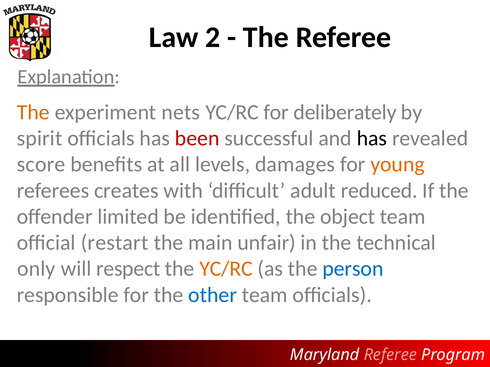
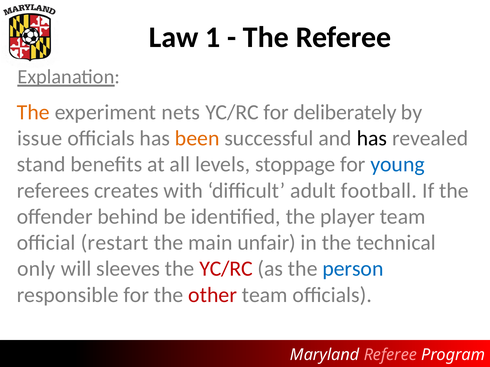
2: 2 -> 1
spirit: spirit -> issue
been colour: red -> orange
score: score -> stand
damages: damages -> stoppage
young colour: orange -> blue
reduced: reduced -> football
limited: limited -> behind
object: object -> player
respect: respect -> sleeves
YC/RC at (226, 269) colour: orange -> red
other colour: blue -> red
